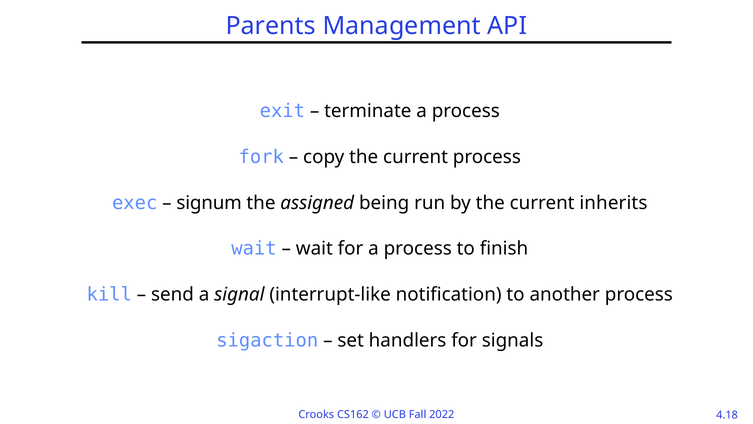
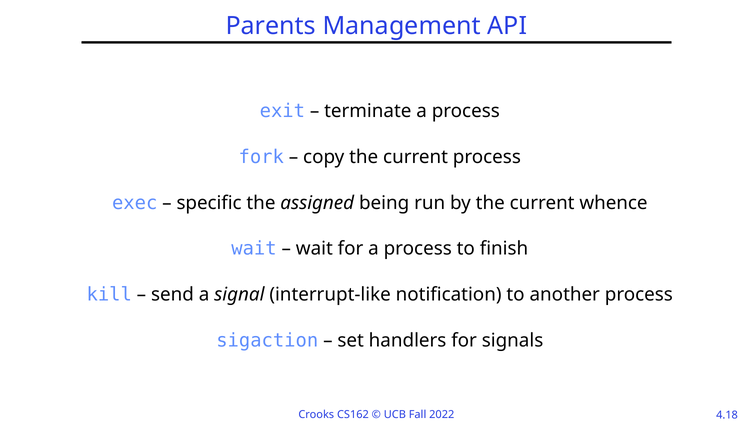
signum: signum -> specific
inherits: inherits -> whence
